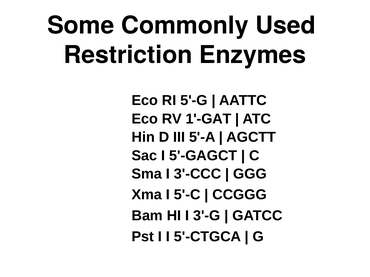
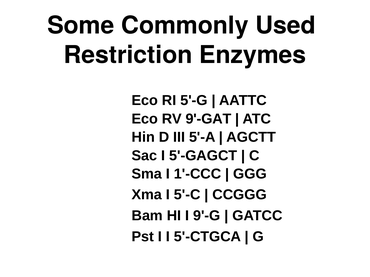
1'-GAT: 1'-GAT -> 9'-GAT
3'-CCC: 3'-CCC -> 1'-CCC
3'-G: 3'-G -> 9'-G
